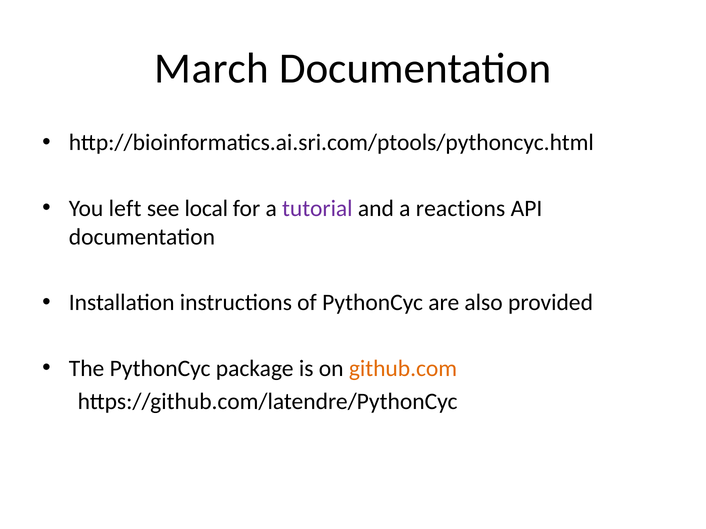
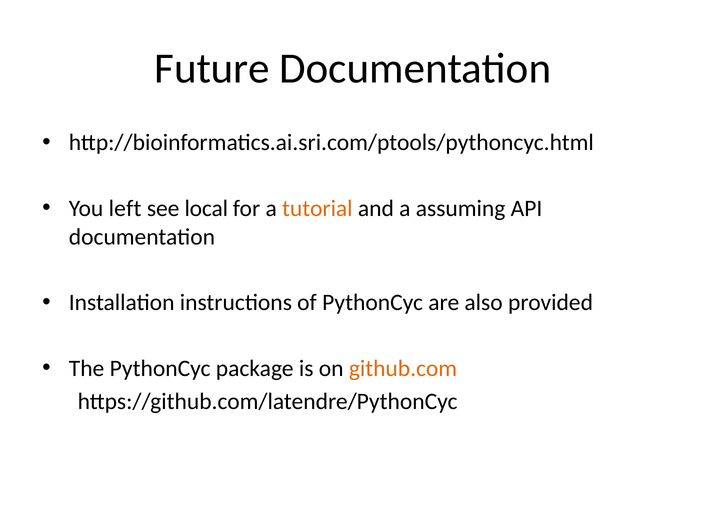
March: March -> Future
tutorial colour: purple -> orange
reactions: reactions -> assuming
